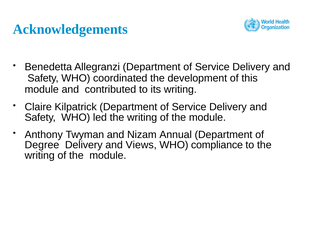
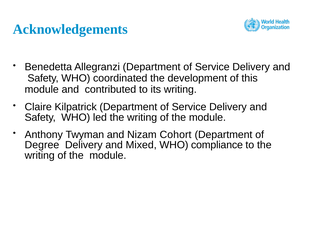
Annual: Annual -> Cohort
Views: Views -> Mixed
